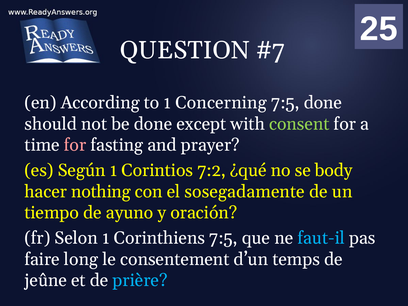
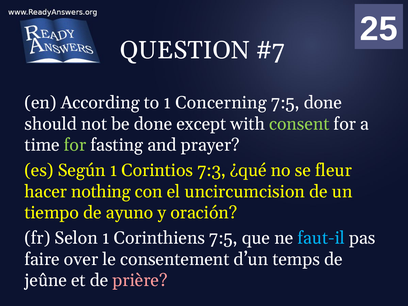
for at (75, 145) colour: pink -> light green
7:2: 7:2 -> 7:3
body: body -> fleur
sosegadamente: sosegadamente -> uncircumcision
long: long -> over
prière colour: light blue -> pink
